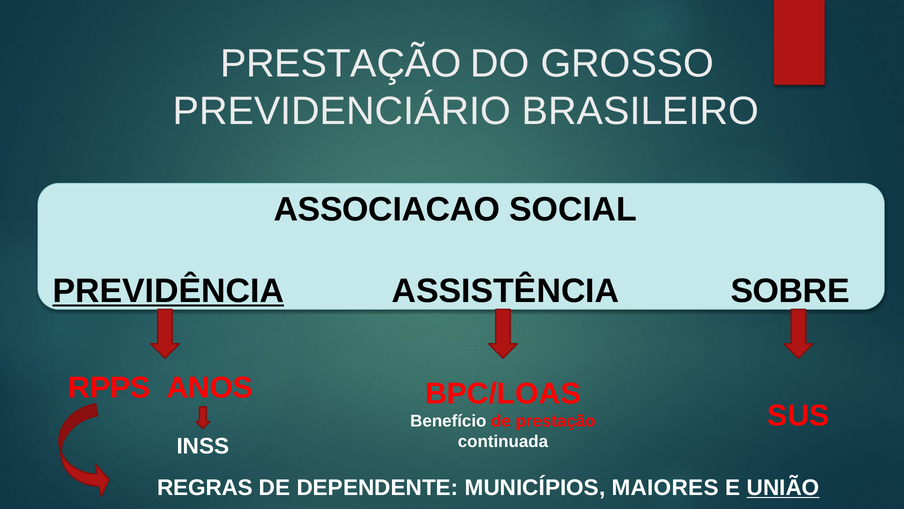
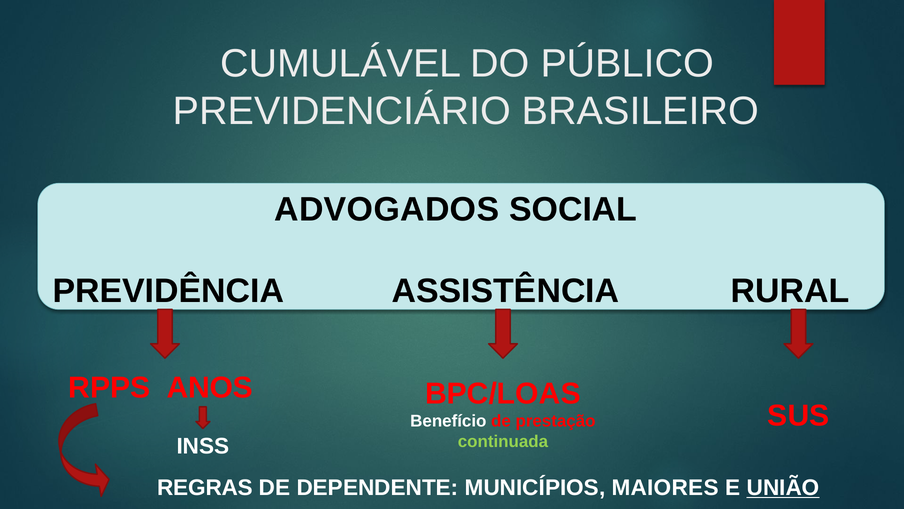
PRESTAÇÃO at (341, 63): PRESTAÇÃO -> CUMULÁVEL
GROSSO: GROSSO -> PÚBLICO
ASSOCIACAO: ASSOCIACAO -> ADVOGADOS
PREVIDÊNCIA underline: present -> none
SOBRE: SOBRE -> RURAL
continuada colour: white -> light green
